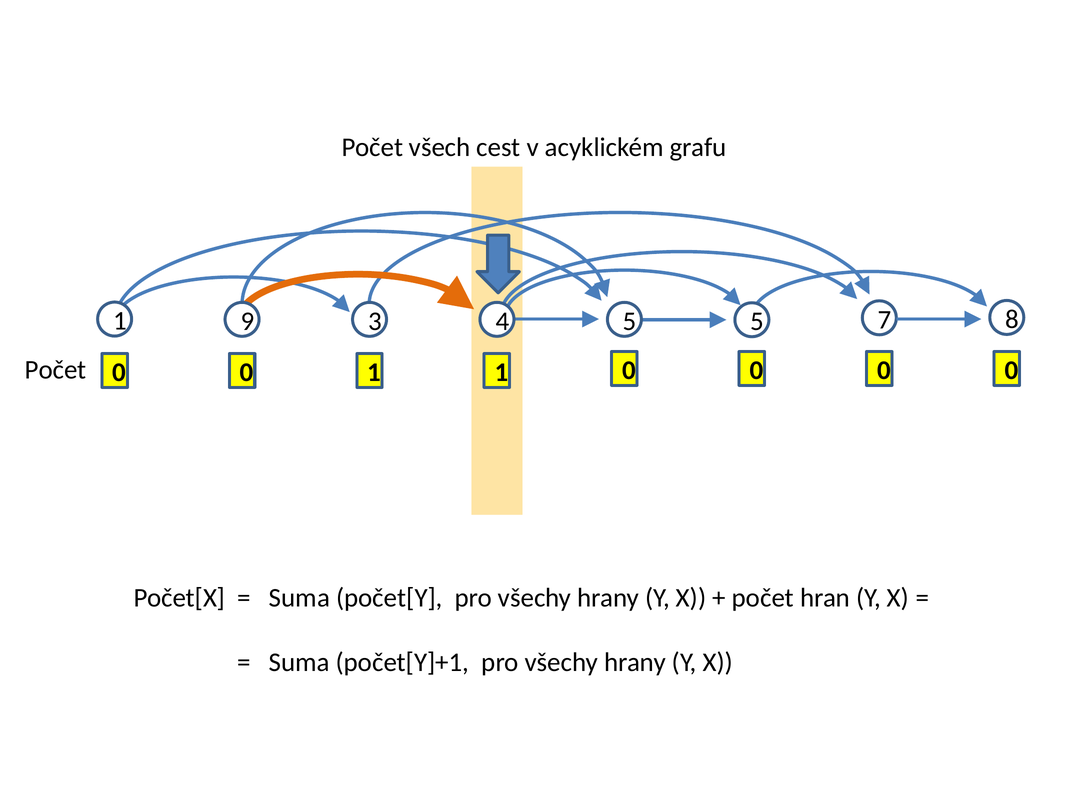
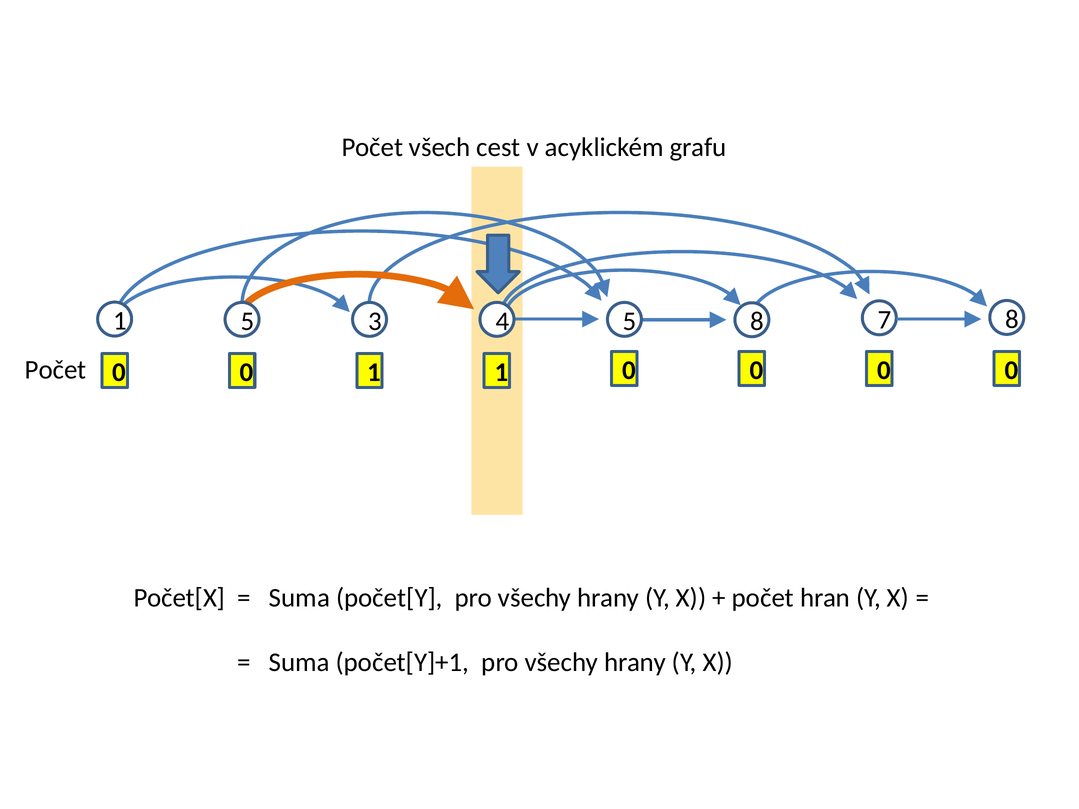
1 9: 9 -> 5
5 5: 5 -> 8
